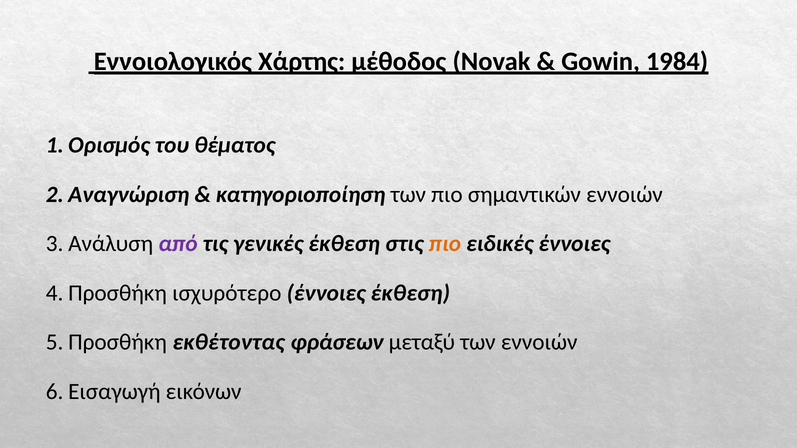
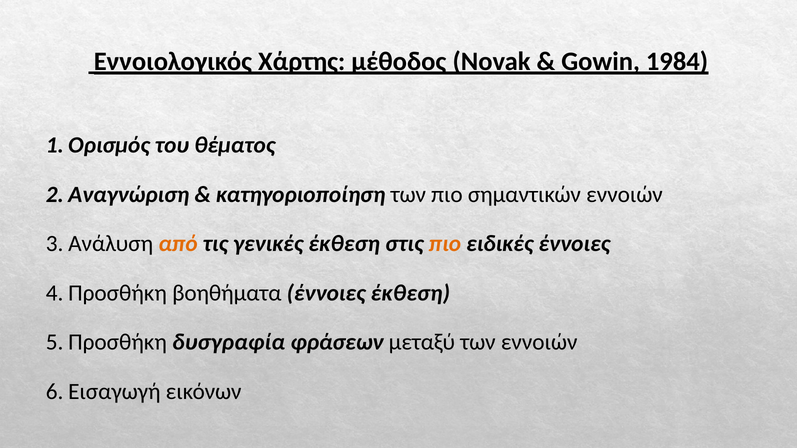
από colour: purple -> orange
ισχυρότερο: ισχυρότερο -> βοηθήματα
εκθέτοντας: εκθέτοντας -> δυσγραφία
